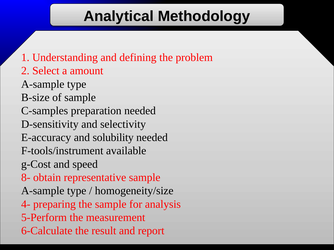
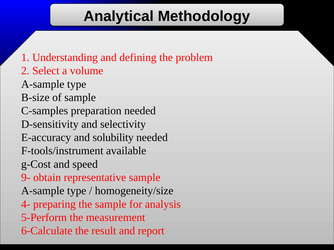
amount: amount -> volume
8-: 8- -> 9-
